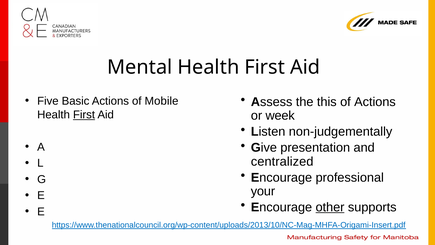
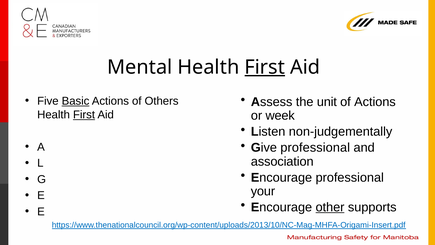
First at (265, 67) underline: none -> present
this: this -> unit
Basic underline: none -> present
Mobile: Mobile -> Others
Give presentation: presentation -> professional
centralized: centralized -> association
